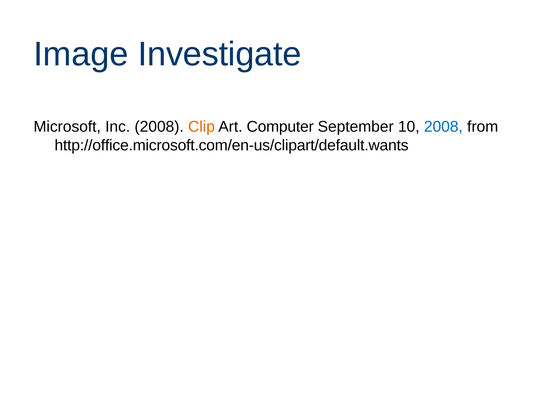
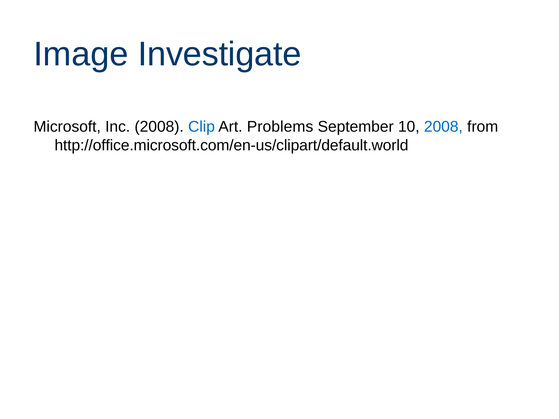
Clip colour: orange -> blue
Computer: Computer -> Problems
http://office.microsoft.com/en-us/clipart/default.wants: http://office.microsoft.com/en-us/clipart/default.wants -> http://office.microsoft.com/en-us/clipart/default.world
